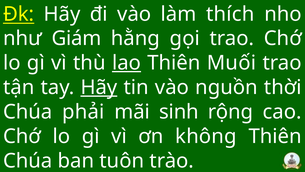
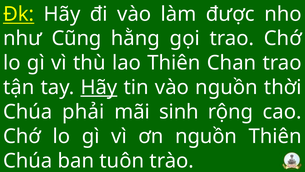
thích: thích -> được
Giám: Giám -> Cũng
lao underline: present -> none
Muối: Muối -> Chan
ơn không: không -> nguồn
